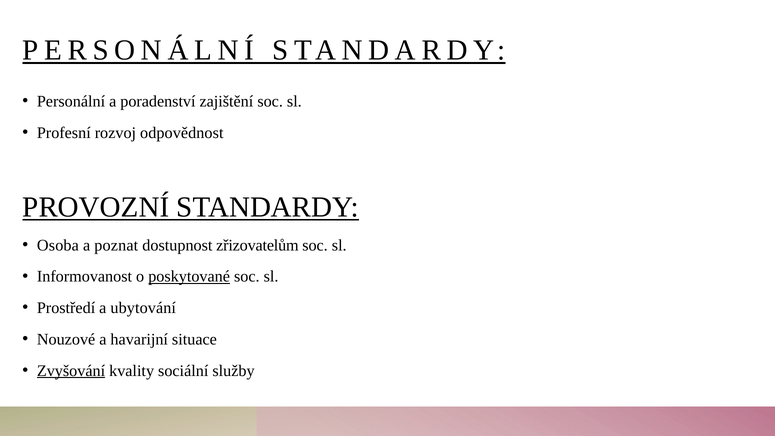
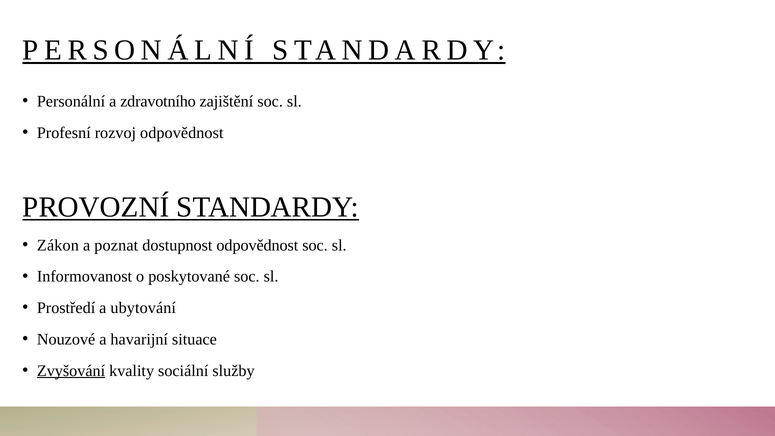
poradenství: poradenství -> zdravotního
Osoba: Osoba -> Zákon
dostupnost zřizovatelům: zřizovatelům -> odpovědnost
poskytované underline: present -> none
